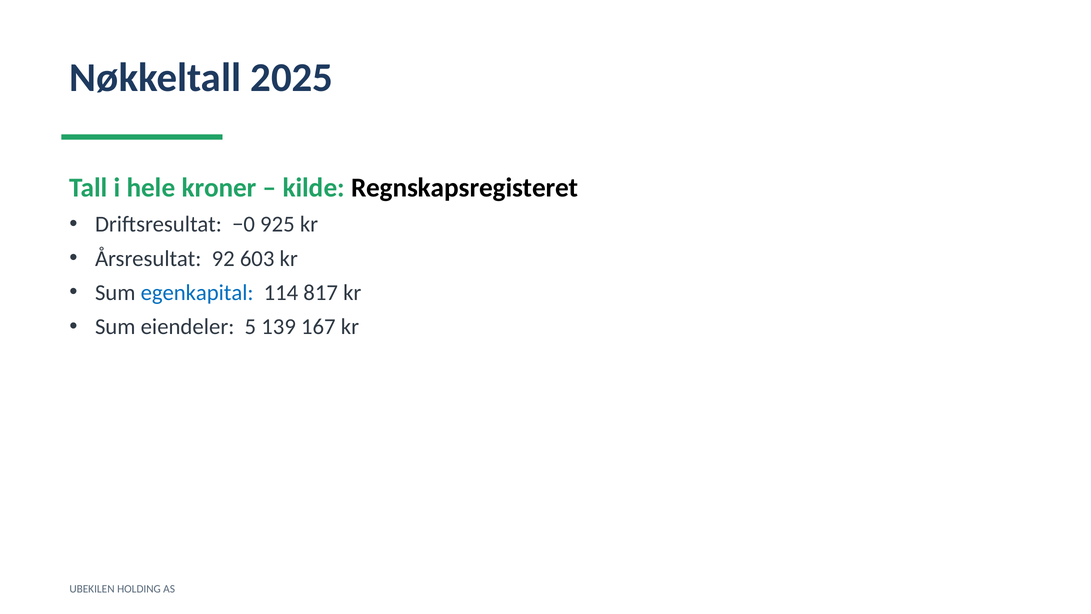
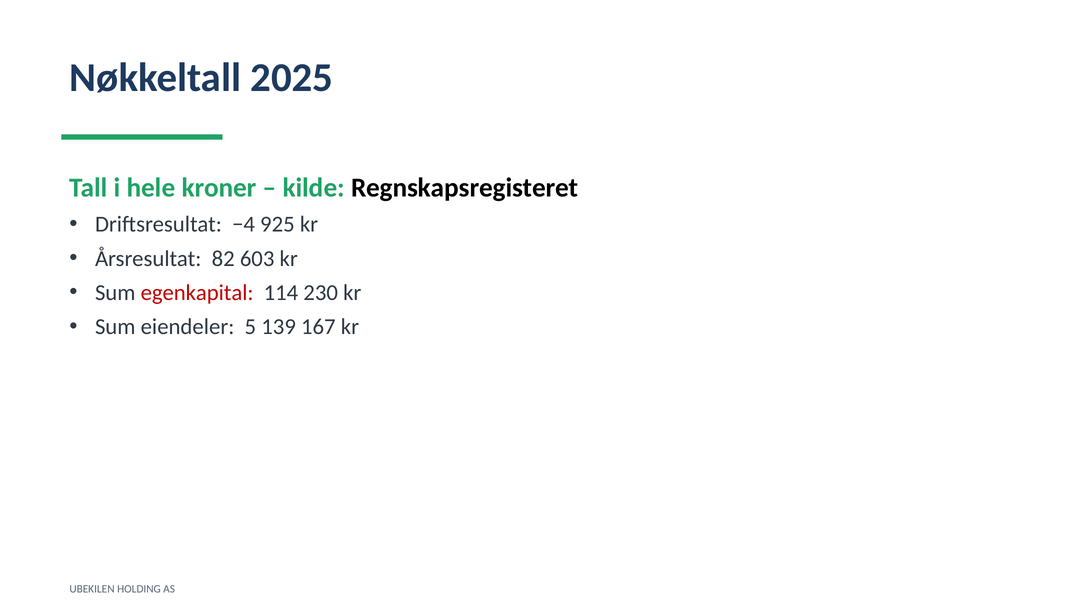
−0: −0 -> −4
92: 92 -> 82
egenkapital colour: blue -> red
817: 817 -> 230
